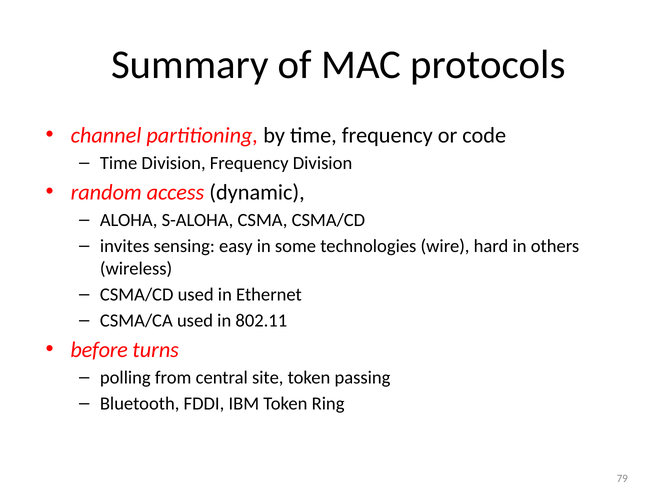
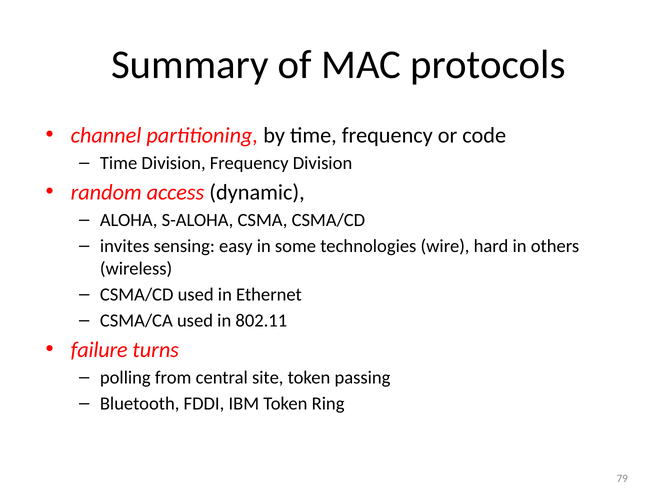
before: before -> failure
